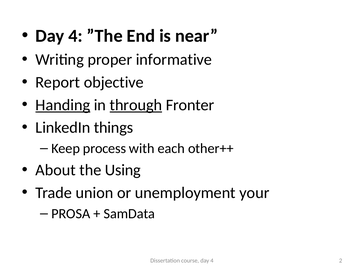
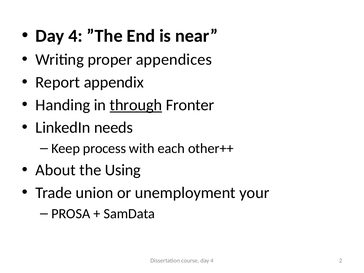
informative: informative -> appendices
objective: objective -> appendix
Handing underline: present -> none
things: things -> needs
